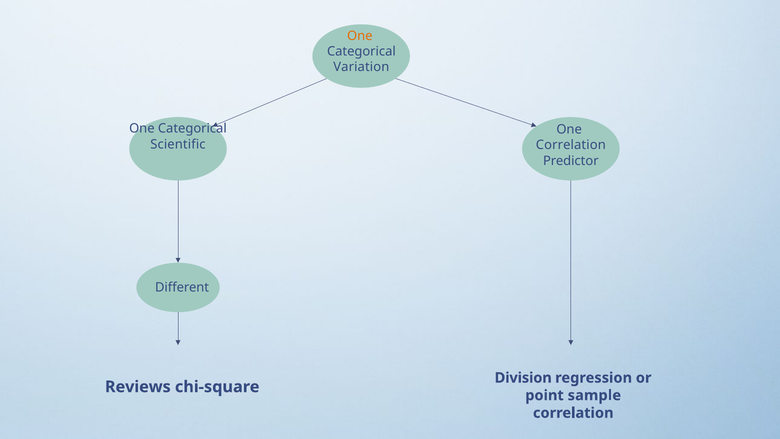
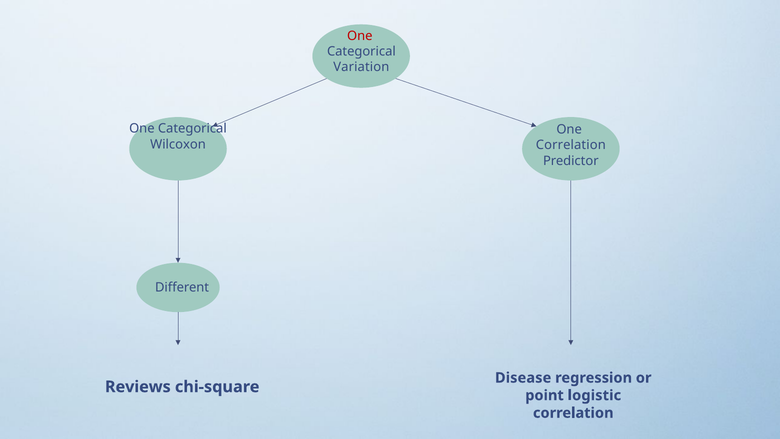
One at (360, 36) colour: orange -> red
Scientific: Scientific -> Wilcoxon
Division: Division -> Disease
sample: sample -> logistic
